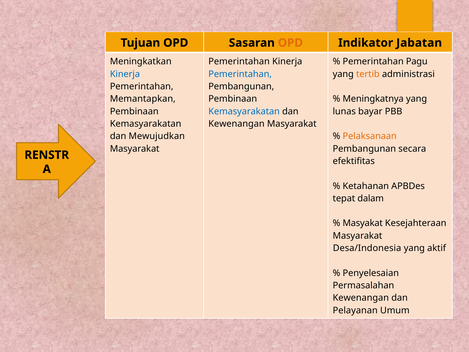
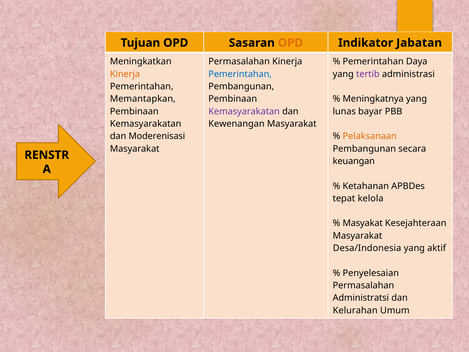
Pemerintahan at (239, 62): Pemerintahan -> Permasalahan
Pagu: Pagu -> Daya
Kinerja at (125, 74) colour: blue -> orange
tertib colour: orange -> purple
Kemasyarakatan at (244, 111) colour: blue -> purple
Mewujudkan: Mewujudkan -> Moderenisasi
efektifitas: efektifitas -> keuangan
dalam: dalam -> kelola
Kewenangan at (361, 298): Kewenangan -> Administratsi
Pelayanan: Pelayanan -> Kelurahan
